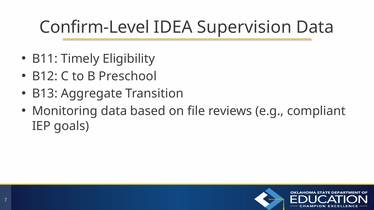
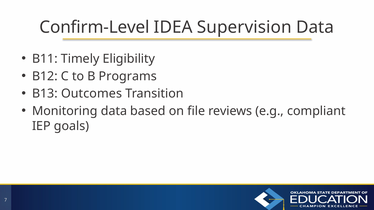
Preschool: Preschool -> Programs
Aggregate: Aggregate -> Outcomes
